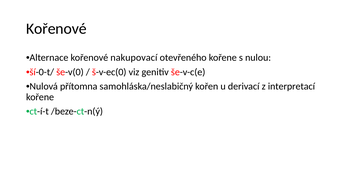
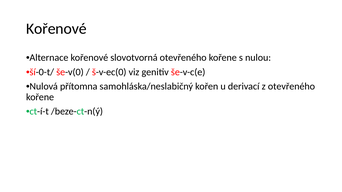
nakupovací: nakupovací -> slovotvorná
z interpretací: interpretací -> otevřeného
